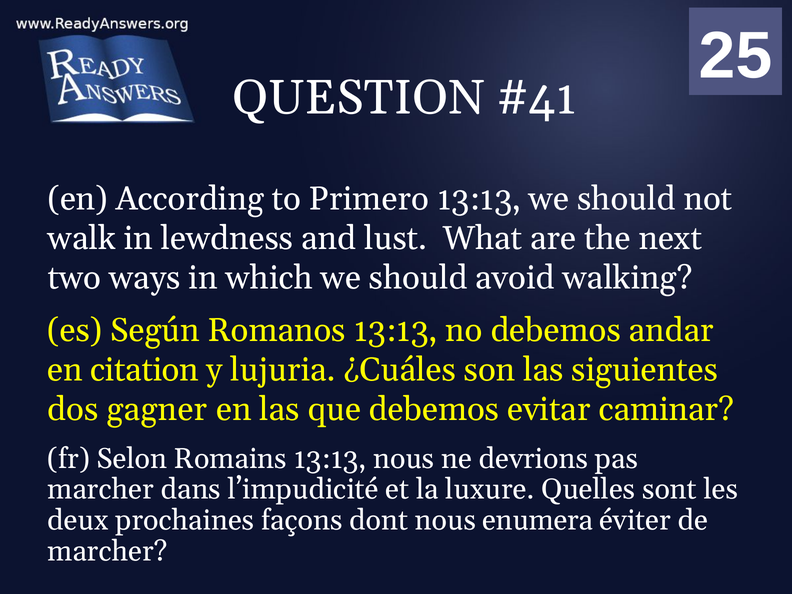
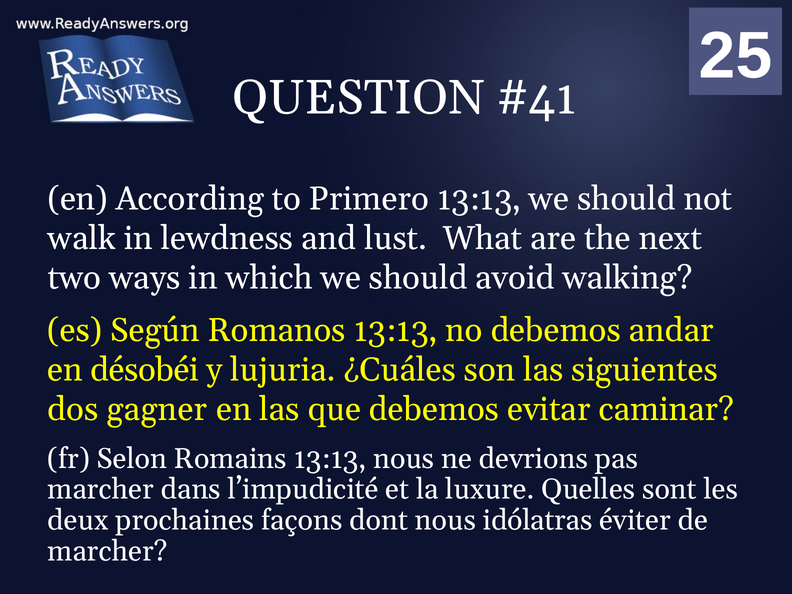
citation: citation -> désobéi
enumera: enumera -> idólatras
